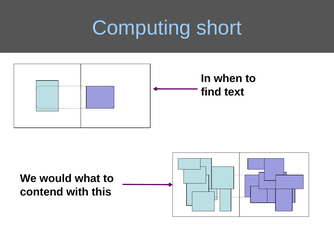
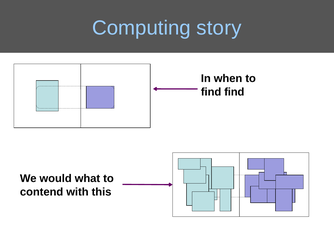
short: short -> story
find text: text -> find
